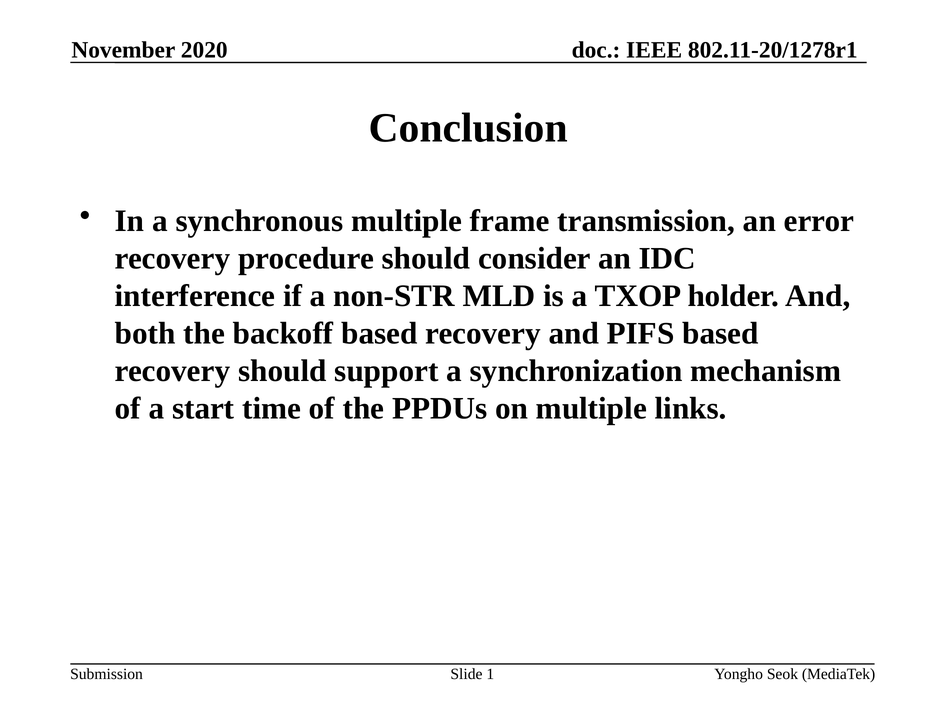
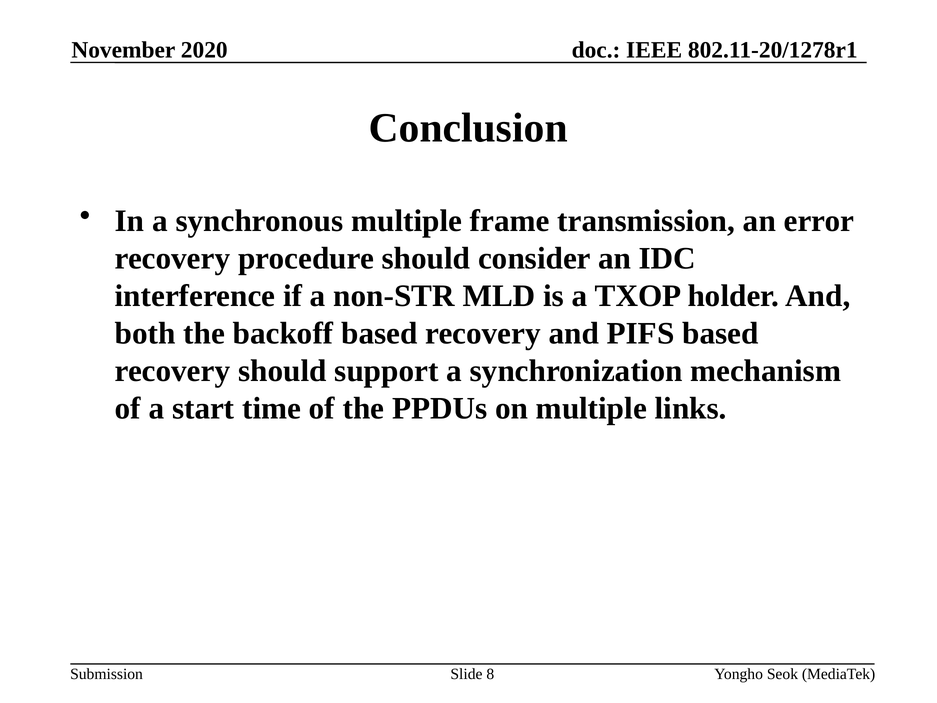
1: 1 -> 8
